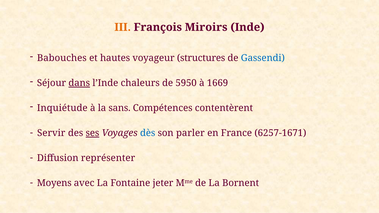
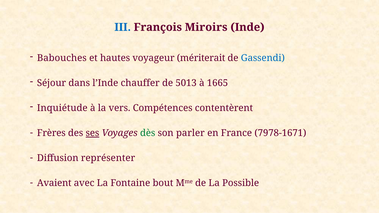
III colour: orange -> blue
structures: structures -> mériterait
dans underline: present -> none
chaleurs: chaleurs -> chauffer
5950: 5950 -> 5013
1669: 1669 -> 1665
sans: sans -> vers
Servir: Servir -> Frères
dès colour: blue -> green
6257-1671: 6257-1671 -> 7978-1671
Moyens: Moyens -> Avaient
jeter: jeter -> bout
Bornent: Bornent -> Possible
